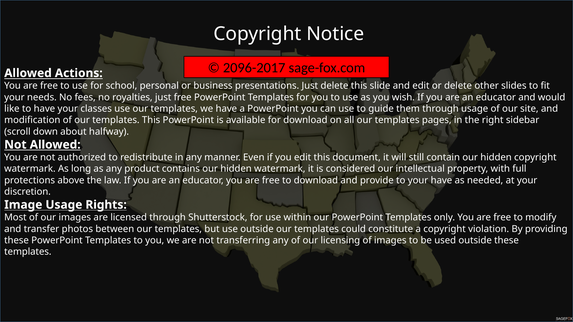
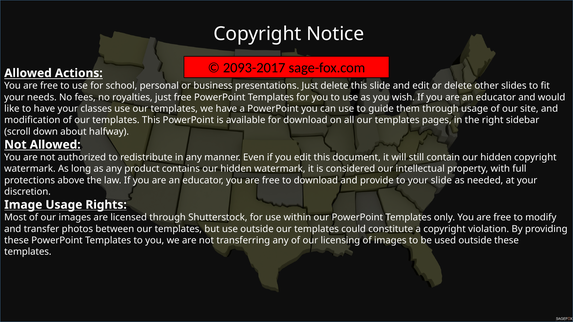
2096-2017: 2096-2017 -> 2093-2017
your have: have -> slide
